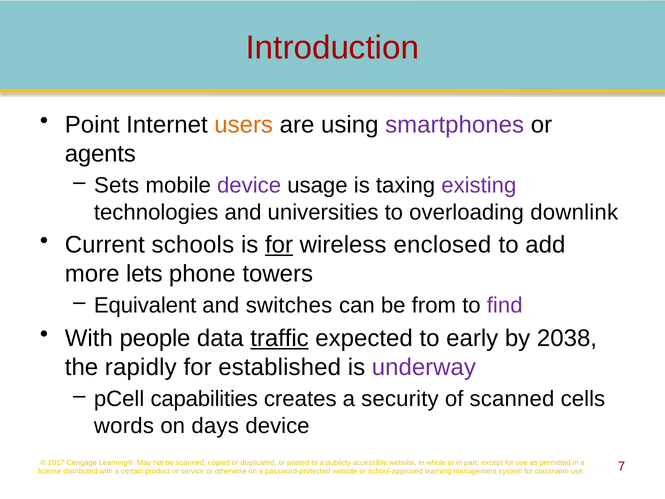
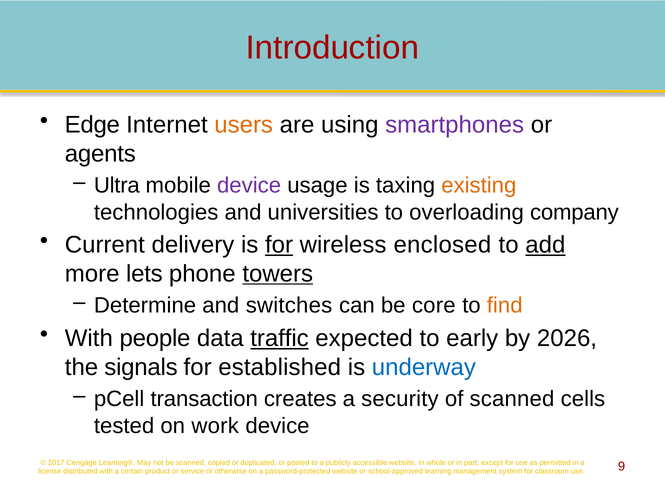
Point: Point -> Edge
Sets: Sets -> Ultra
existing colour: purple -> orange
downlink: downlink -> company
schools: schools -> delivery
add underline: none -> present
towers underline: none -> present
Equivalent: Equivalent -> Determine
from: from -> core
find colour: purple -> orange
2038: 2038 -> 2026
rapidly: rapidly -> signals
underway colour: purple -> blue
capabilities: capabilities -> transaction
words: words -> tested
days: days -> work
7: 7 -> 9
